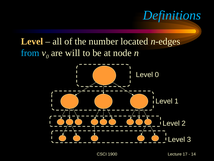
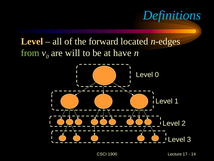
number: number -> forward
from colour: light blue -> light green
node: node -> have
